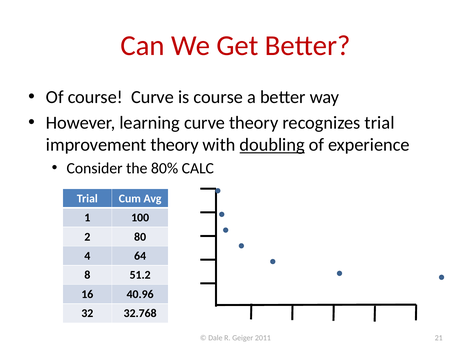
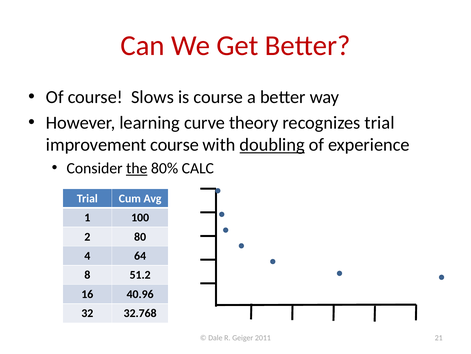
course Curve: Curve -> Slows
improvement theory: theory -> course
the underline: none -> present
